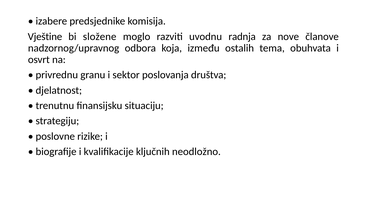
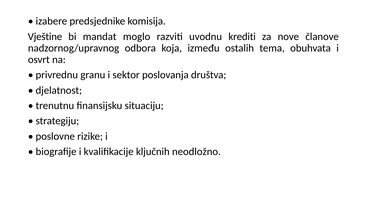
složene: složene -> mandat
radnja: radnja -> krediti
